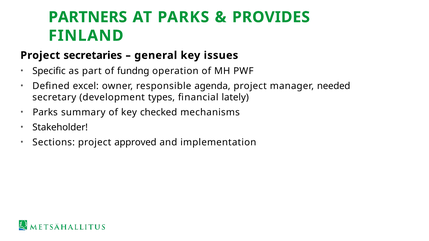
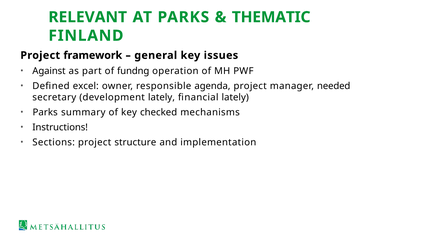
PARTNERS: PARTNERS -> RELEVANT
PROVIDES: PROVIDES -> THEMATIC
secretaries: secretaries -> framework
Specific: Specific -> Against
development types: types -> lately
Stakeholder: Stakeholder -> Instructions
approved: approved -> structure
